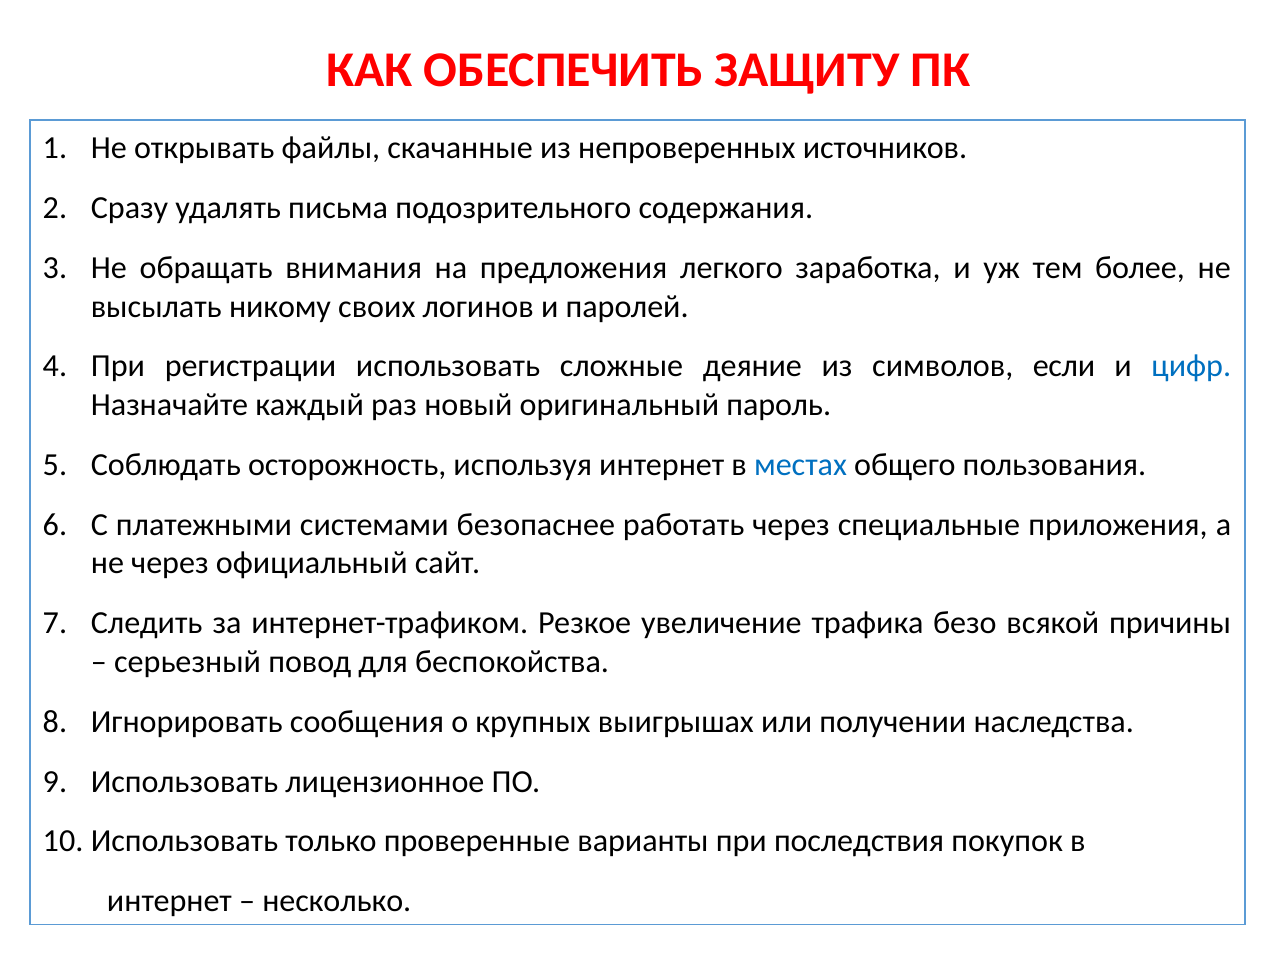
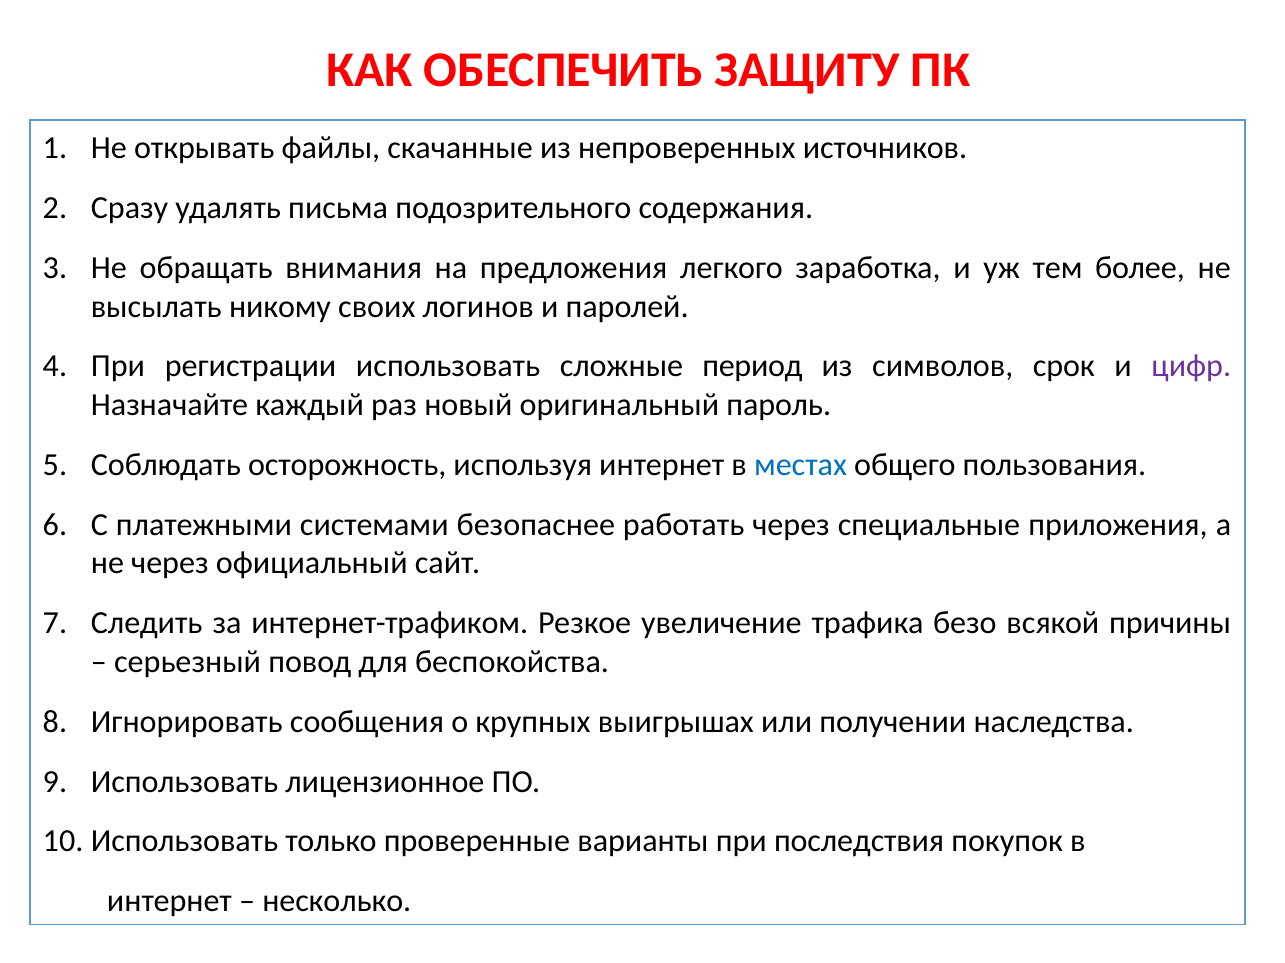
деяние: деяние -> период
если: если -> срок
цифр colour: blue -> purple
